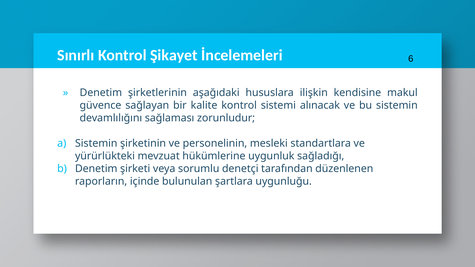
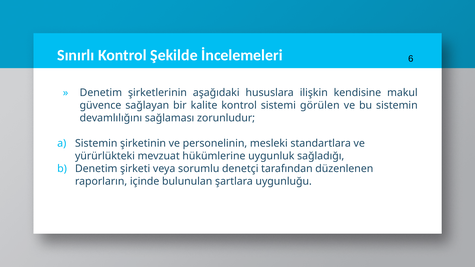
Şikayet: Şikayet -> Şekilde
alınacak: alınacak -> görülen
